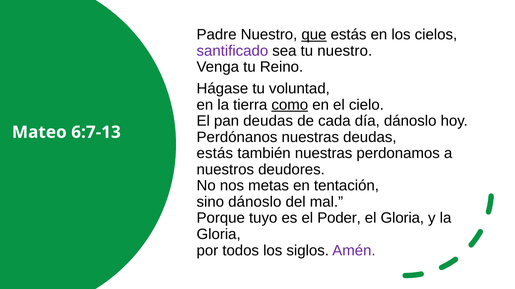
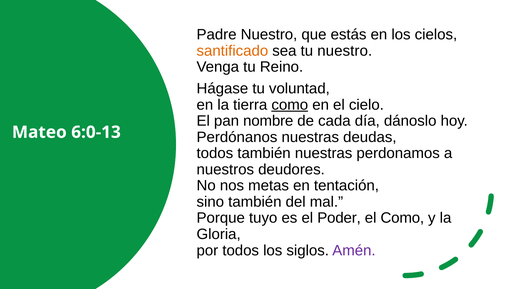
que underline: present -> none
santificado colour: purple -> orange
pan deudas: deudas -> nombre
6:7-13: 6:7-13 -> 6:0-13
estás at (215, 154): estás -> todos
sino dánoslo: dánoslo -> también
el Gloria: Gloria -> Como
